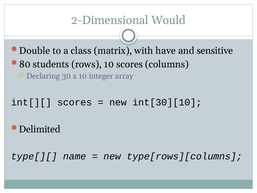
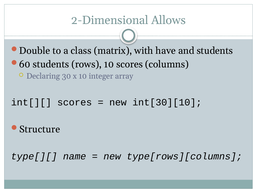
Would: Would -> Allows
and sensitive: sensitive -> students
80: 80 -> 60
Delimited: Delimited -> Structure
